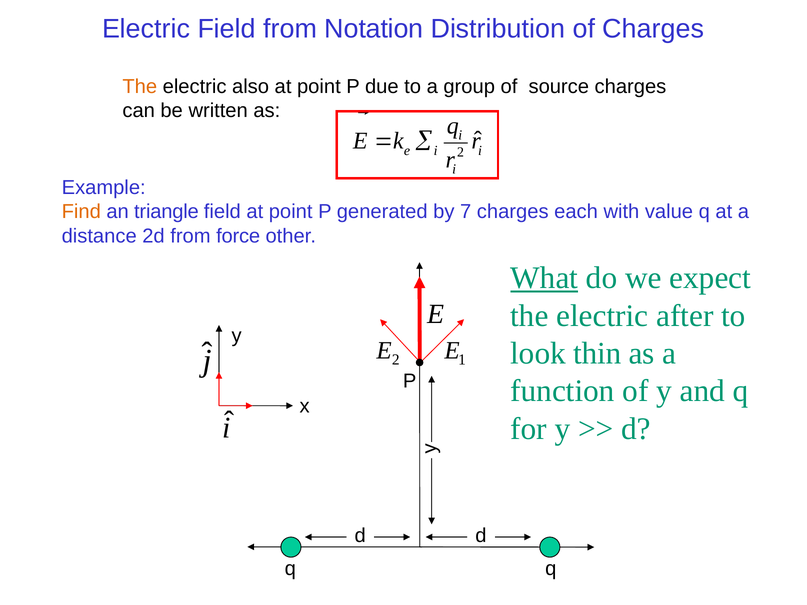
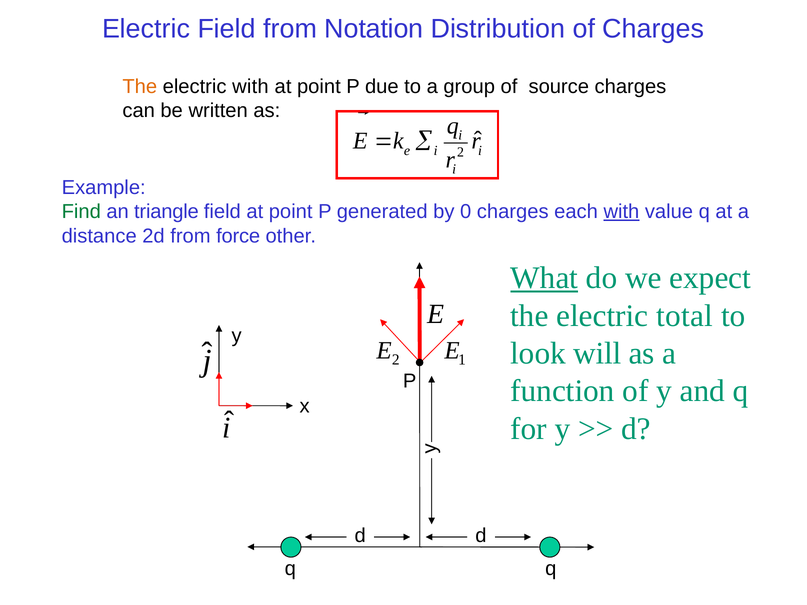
electric also: also -> with
Find colour: orange -> green
7: 7 -> 0
with at (621, 212) underline: none -> present
after: after -> total
thin: thin -> will
